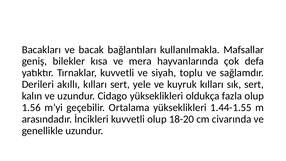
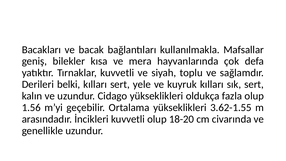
akıllı: akıllı -> belki
1.44-1.55: 1.44-1.55 -> 3.62-1.55
